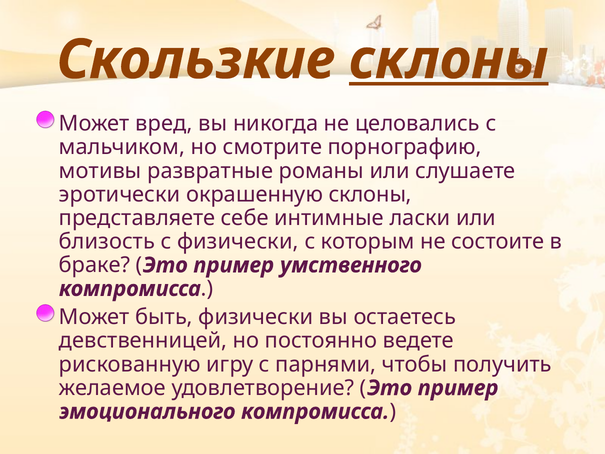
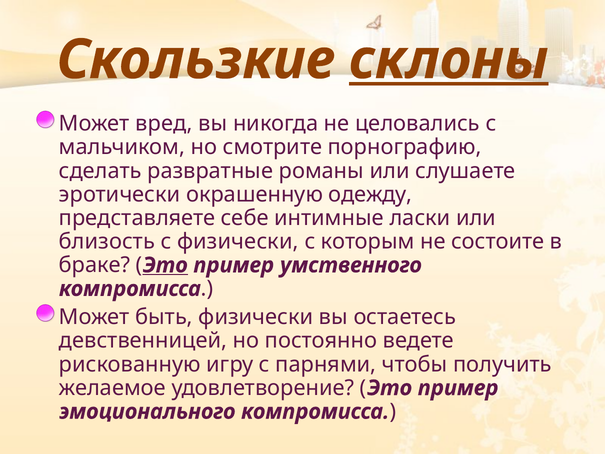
мотивы: мотивы -> сделать
окрашенную склоны: склоны -> одежду
Это at (165, 265) underline: none -> present
